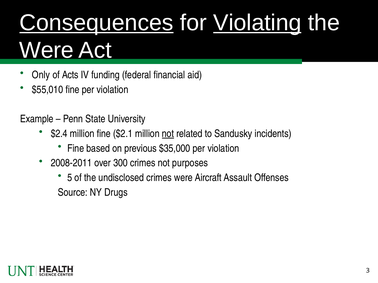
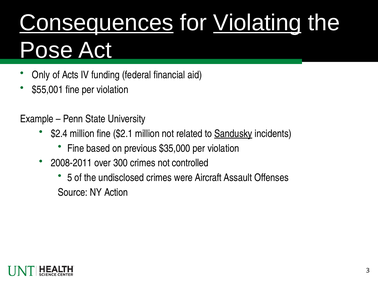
Were at (46, 50): Were -> Pose
$55,010: $55,010 -> $55,001
not at (168, 134) underline: present -> none
Sandusky underline: none -> present
purposes: purposes -> controlled
Drugs: Drugs -> Action
